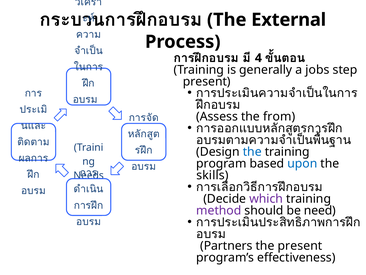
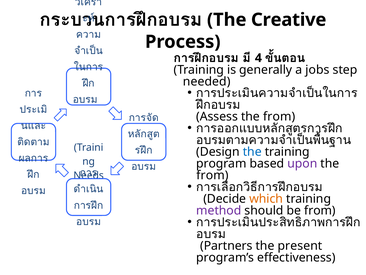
External: External -> Creative
present at (207, 81): present -> needed
upon colour: blue -> purple
skills at (212, 175): skills -> from
which colour: purple -> orange
be need: need -> from
